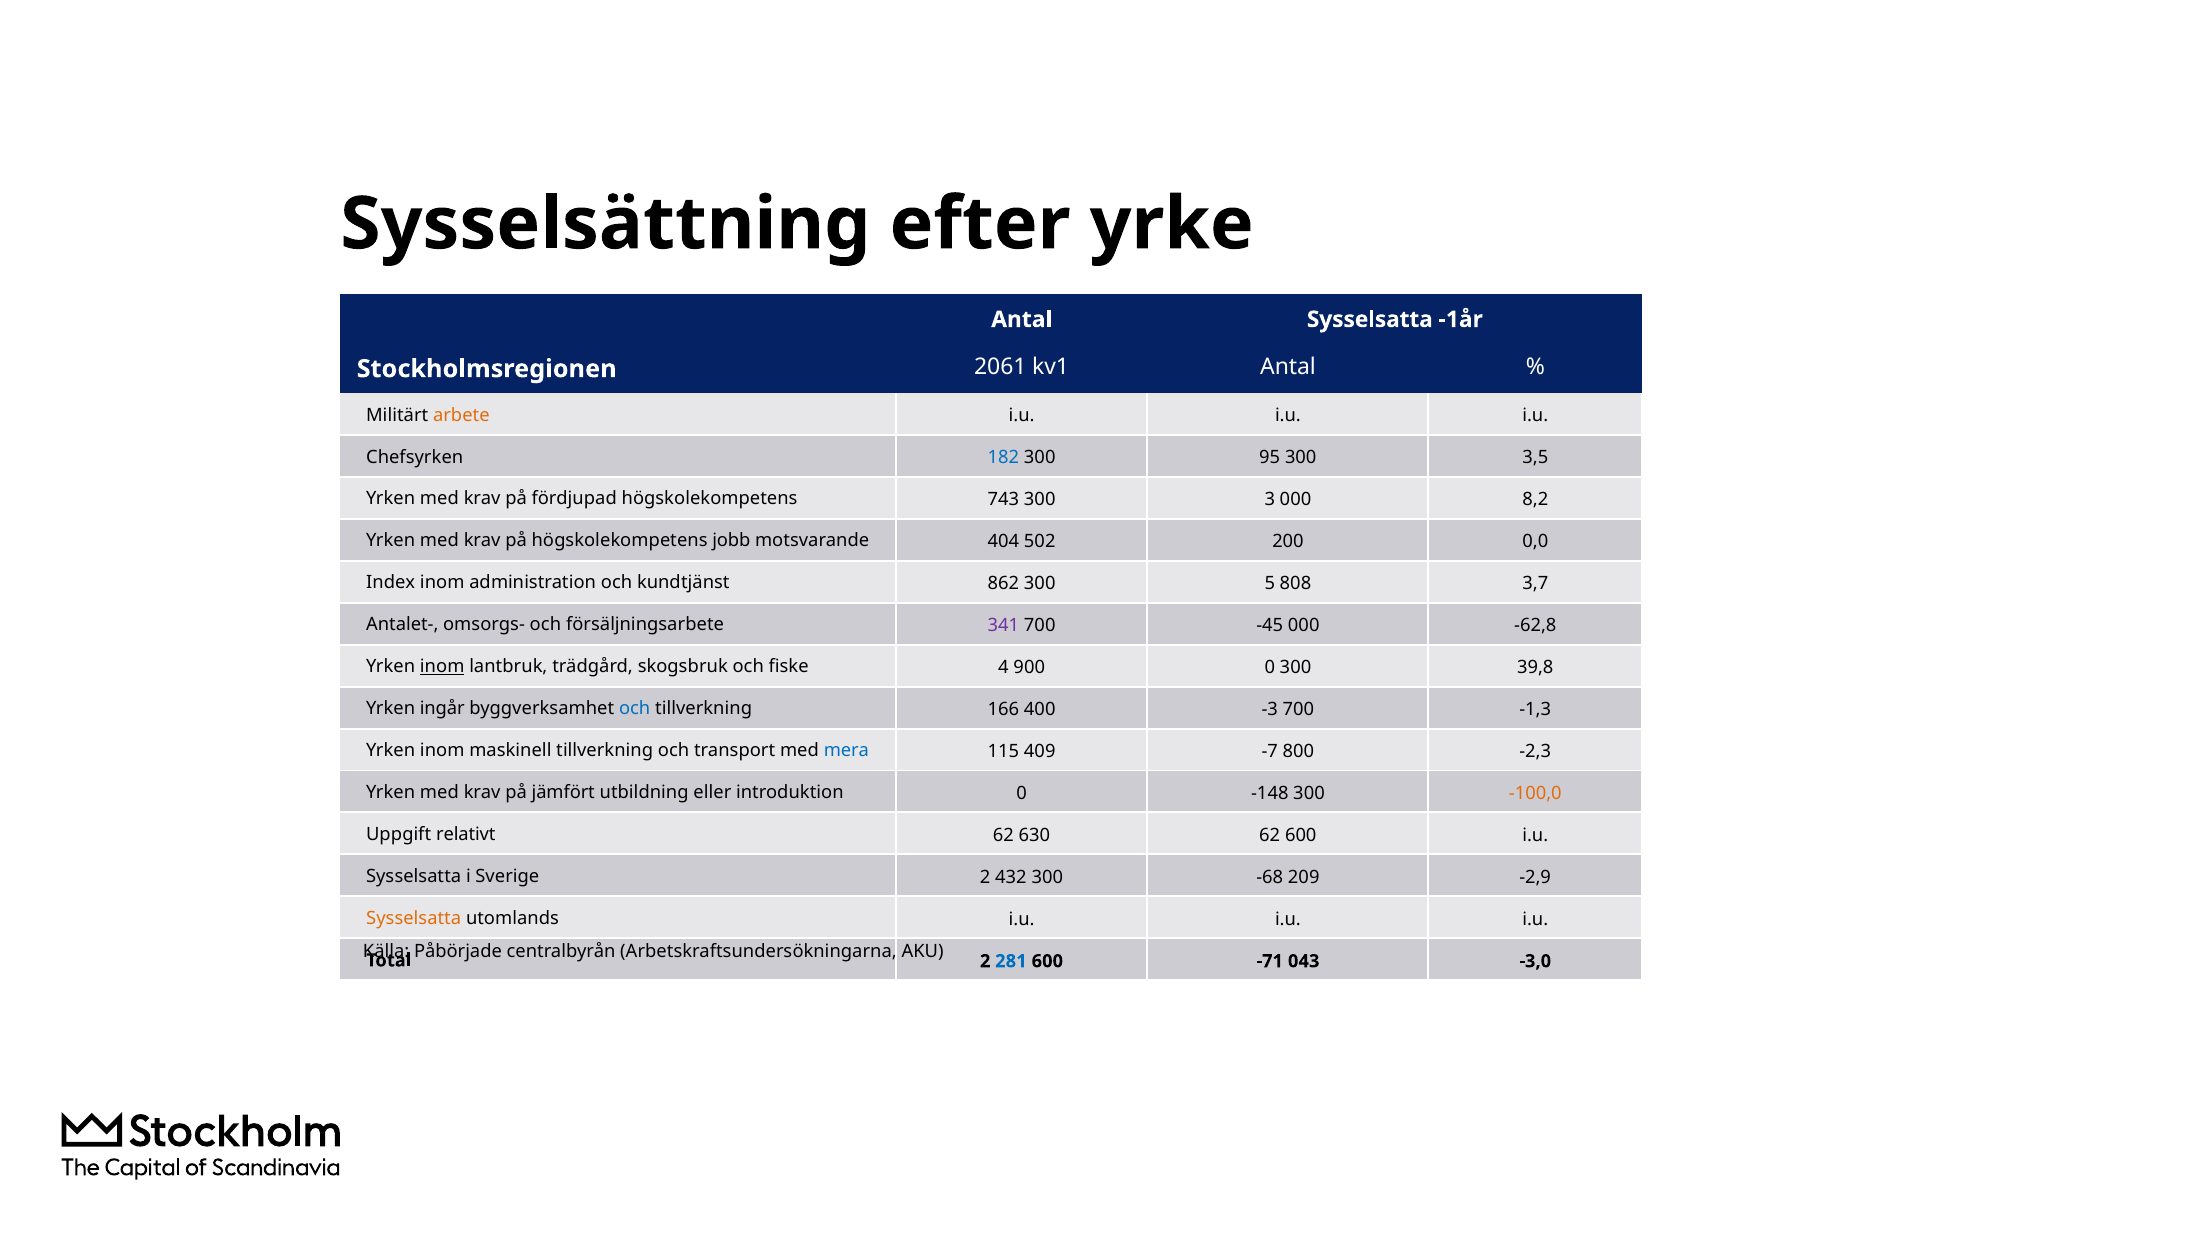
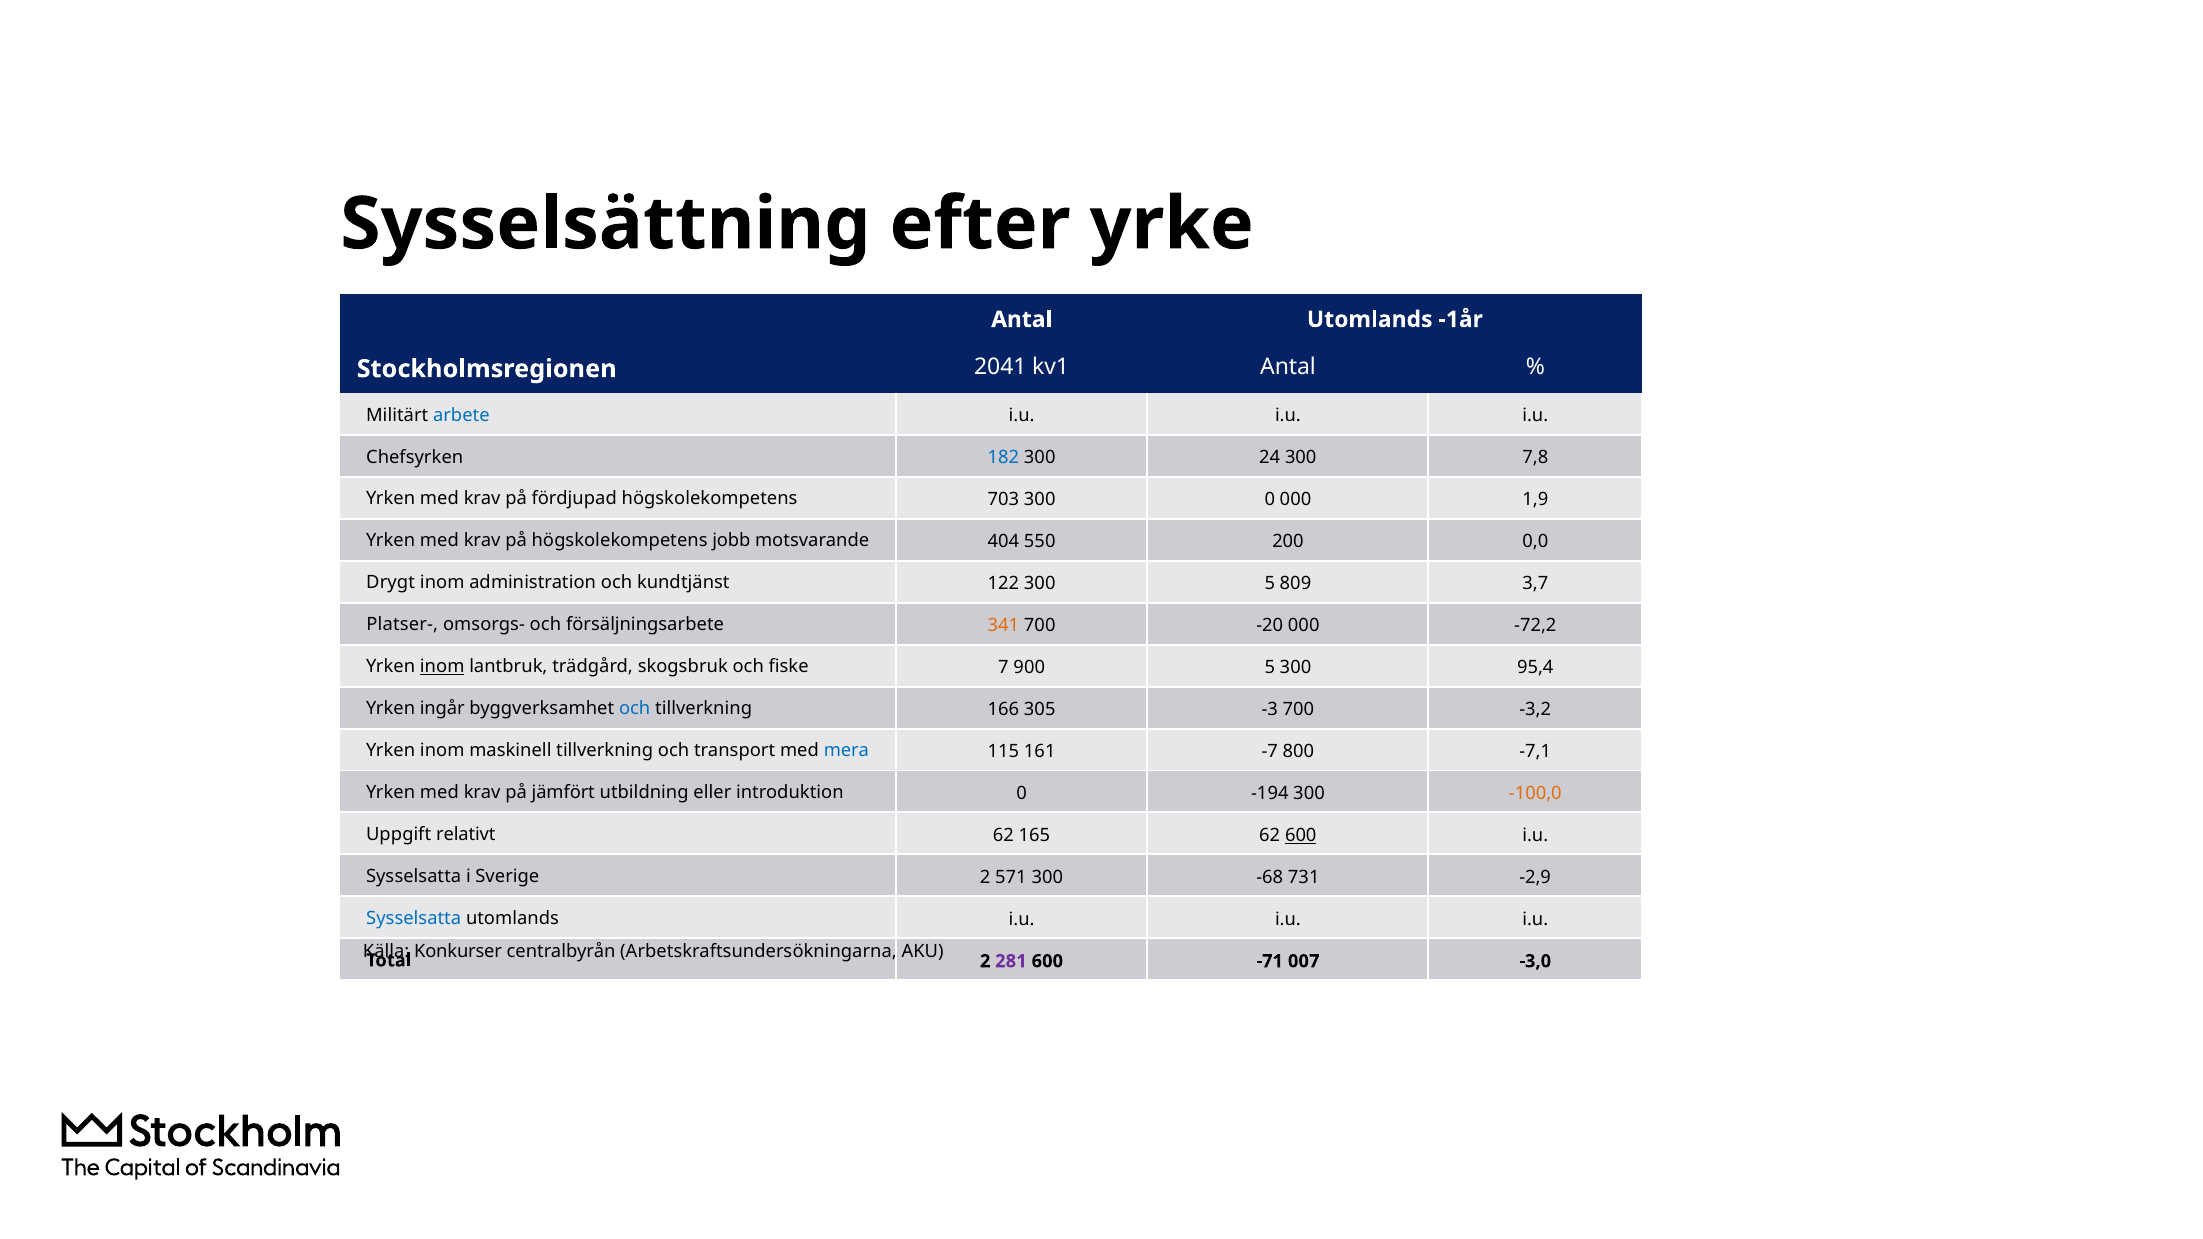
Antal Sysselsatta: Sysselsatta -> Utomlands
2061: 2061 -> 2041
arbete colour: orange -> blue
95: 95 -> 24
3,5: 3,5 -> 7,8
743: 743 -> 703
300 3: 3 -> 0
8,2: 8,2 -> 1,9
502: 502 -> 550
Index: Index -> Drygt
862: 862 -> 122
808: 808 -> 809
Antalet-: Antalet- -> Platser-
341 colour: purple -> orange
-45: -45 -> -20
-62,8: -62,8 -> -72,2
4: 4 -> 7
900 0: 0 -> 5
39,8: 39,8 -> 95,4
400: 400 -> 305
-1,3: -1,3 -> -3,2
409: 409 -> 161
-2,3: -2,3 -> -7,1
-148: -148 -> -194
630: 630 -> 165
600 at (1301, 835) underline: none -> present
432: 432 -> 571
209: 209 -> 731
Sysselsatta at (414, 919) colour: orange -> blue
Påbörjade: Påbörjade -> Konkurser
281 colour: blue -> purple
043: 043 -> 007
